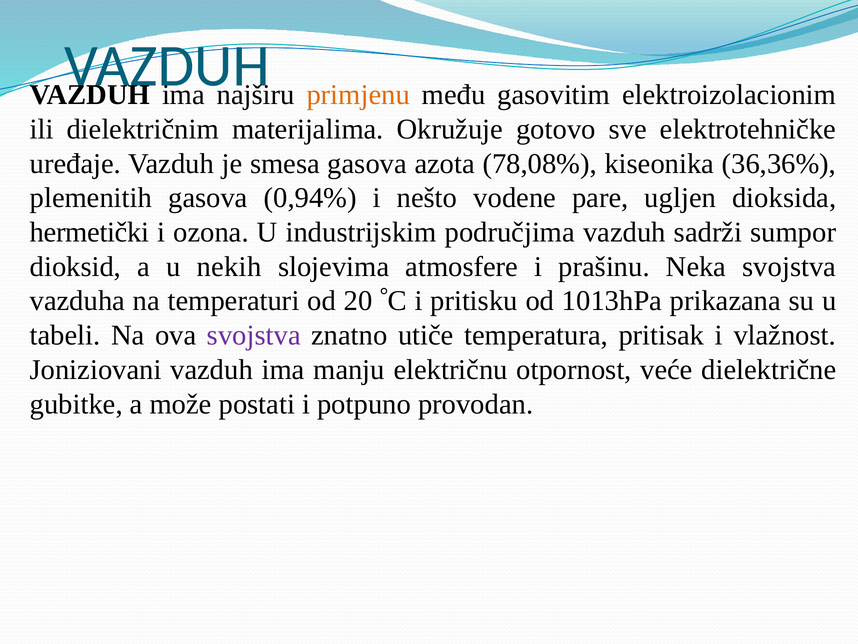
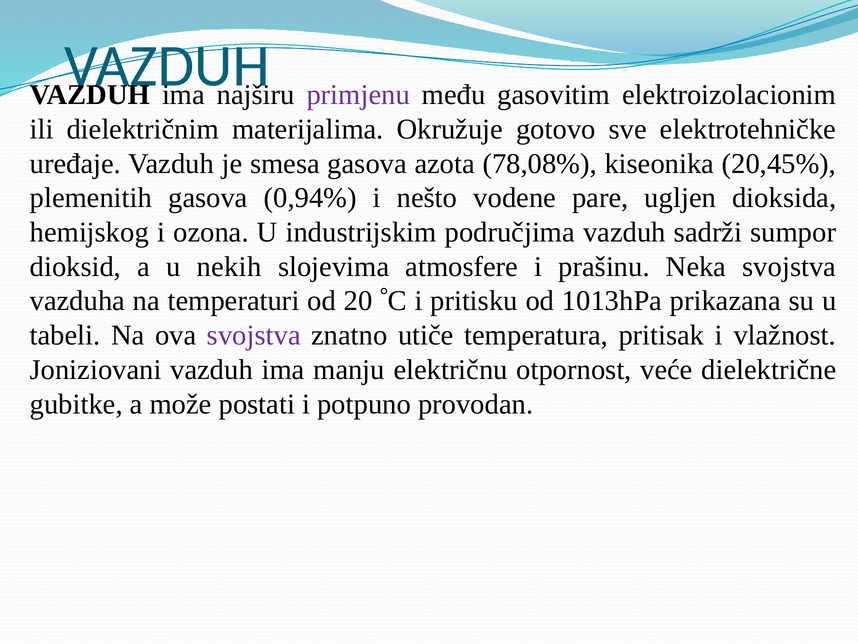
primjenu colour: orange -> purple
36,36%: 36,36% -> 20,45%
hermetički: hermetički -> hemijskog
